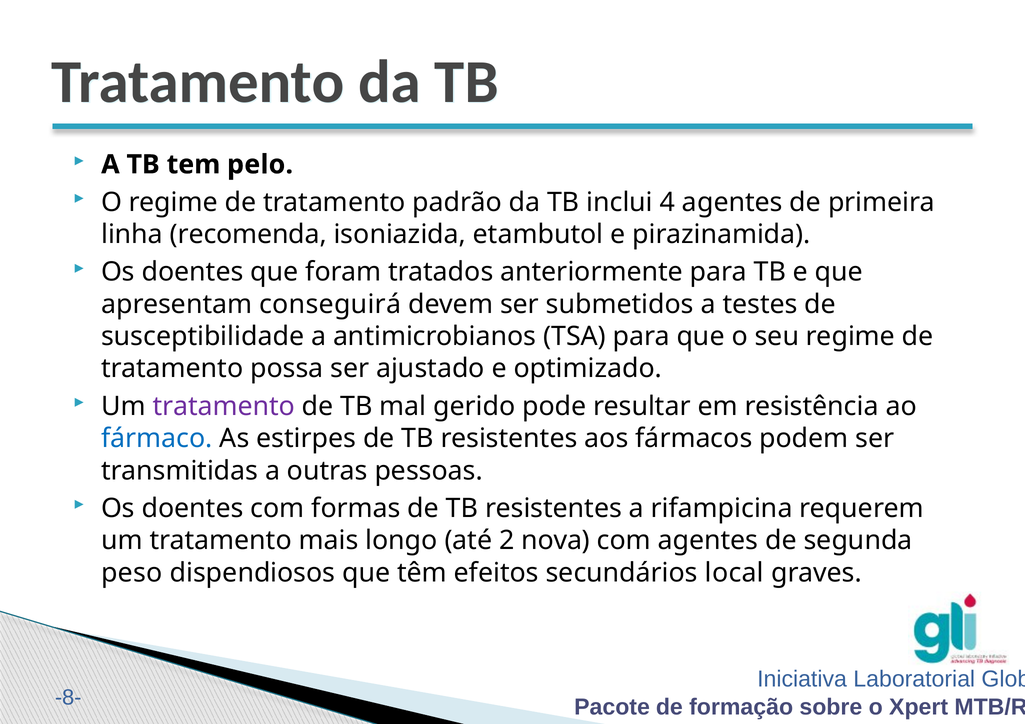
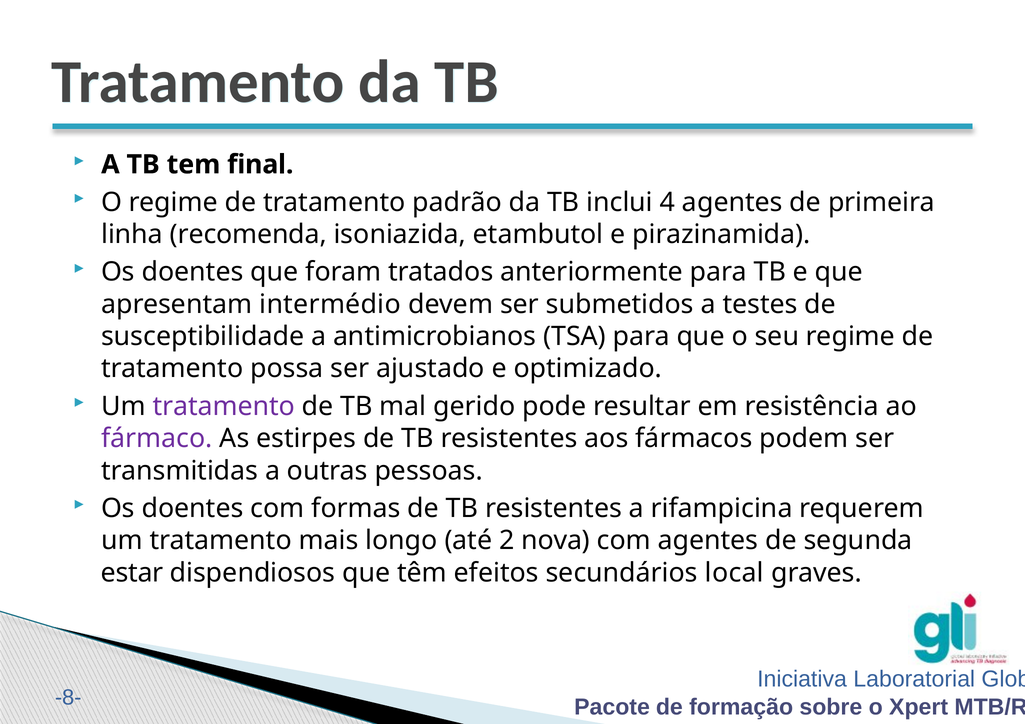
pelo: pelo -> final
conseguirá: conseguirá -> intermédio
fármaco colour: blue -> purple
peso: peso -> estar
